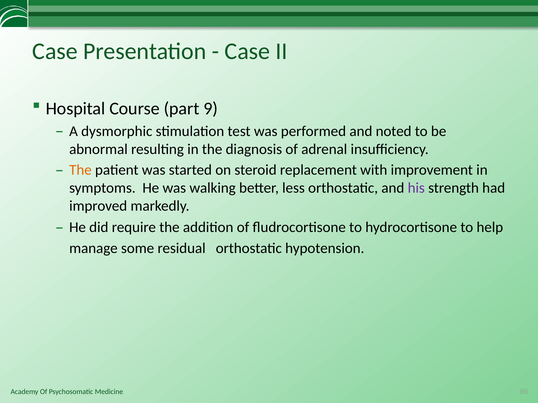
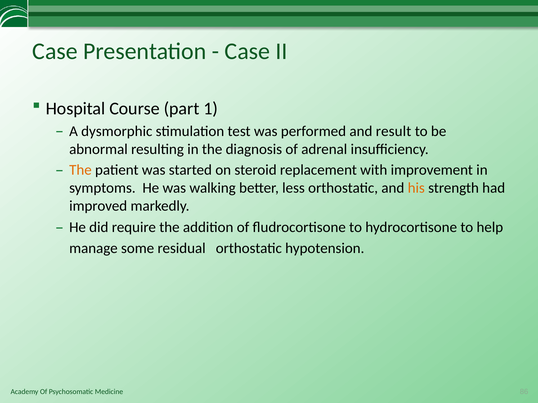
9: 9 -> 1
noted: noted -> result
his colour: purple -> orange
